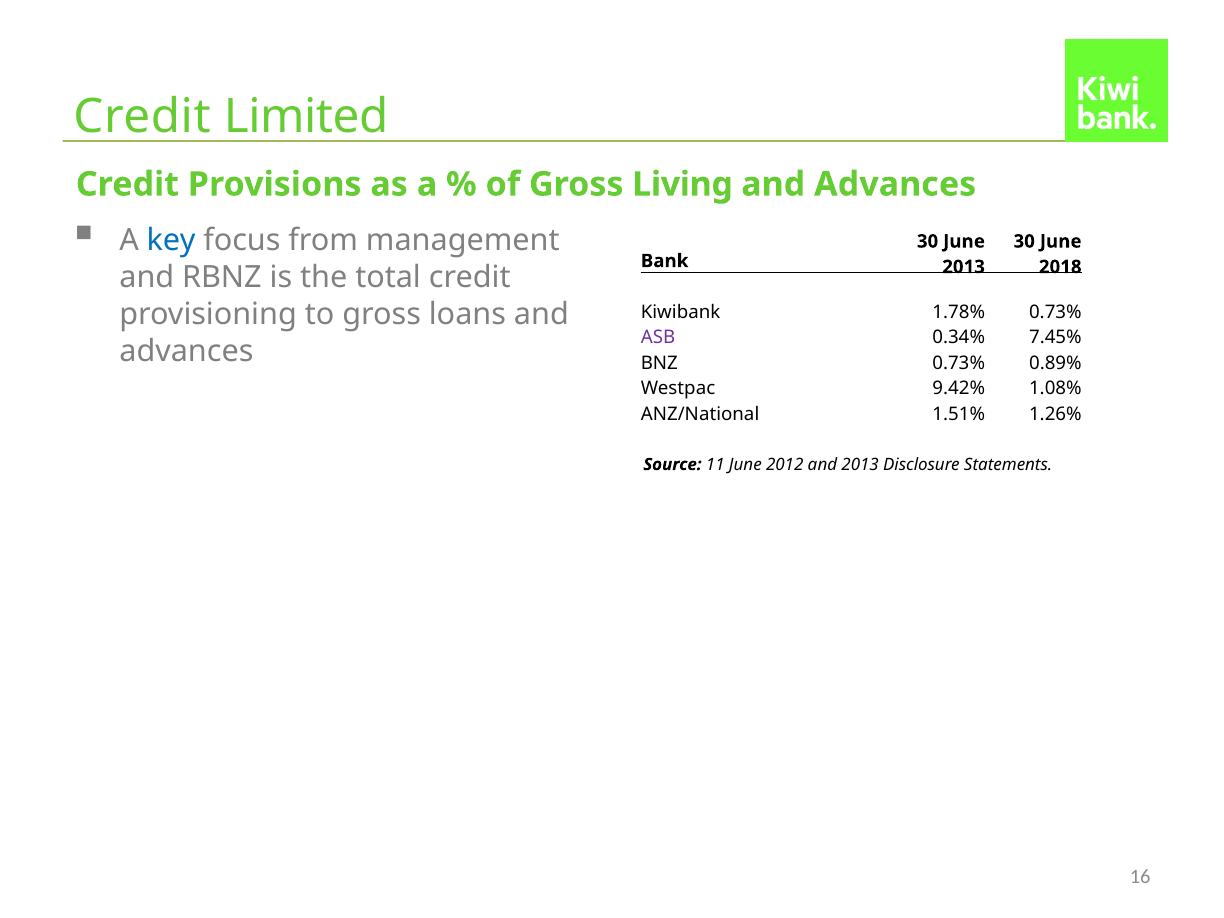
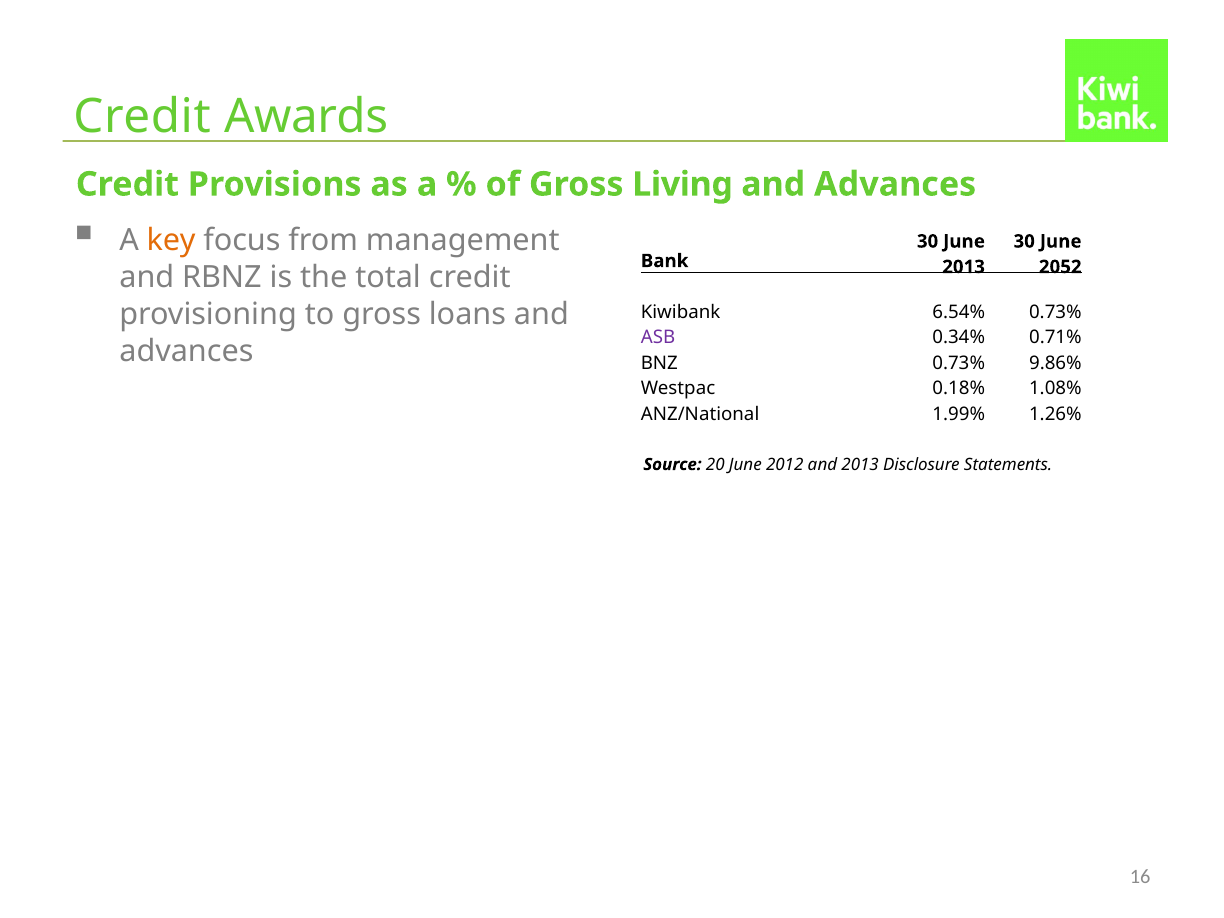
Limited: Limited -> Awards
key colour: blue -> orange
2018: 2018 -> 2052
1.78%: 1.78% -> 6.54%
7.45%: 7.45% -> 0.71%
0.89%: 0.89% -> 9.86%
9.42%: 9.42% -> 0.18%
1.51%: 1.51% -> 1.99%
11: 11 -> 20
